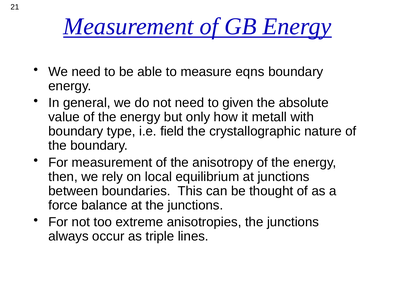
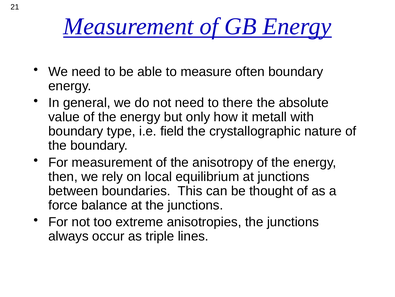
eqns: eqns -> often
given: given -> there
